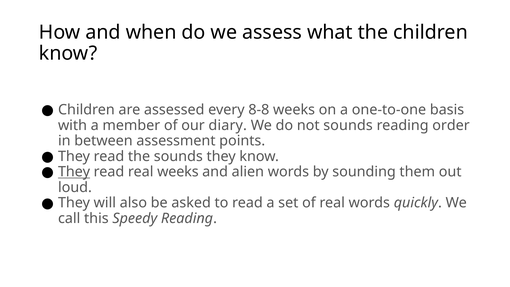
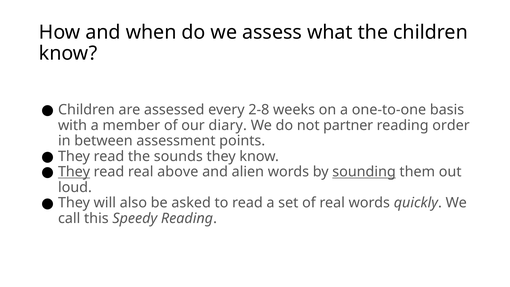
8-8: 8-8 -> 2-8
not sounds: sounds -> partner
real weeks: weeks -> above
sounding underline: none -> present
